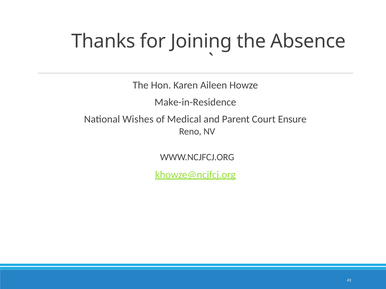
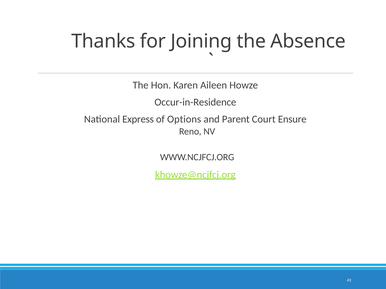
Make-in-Residence: Make-in-Residence -> Occur-in-Residence
Wishes: Wishes -> Express
Medical: Medical -> Options
